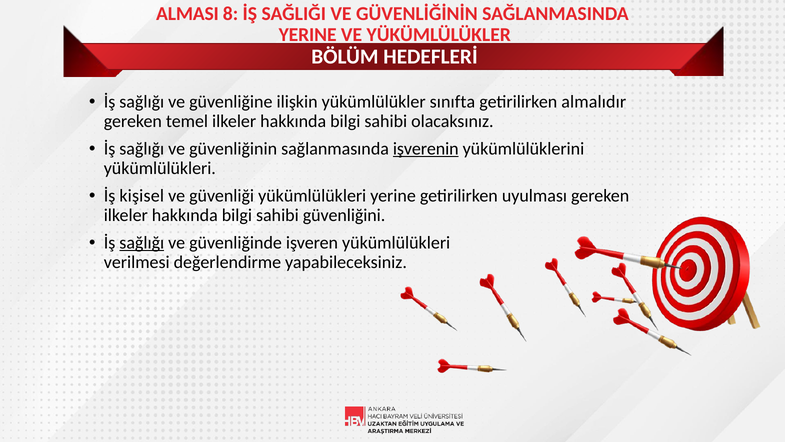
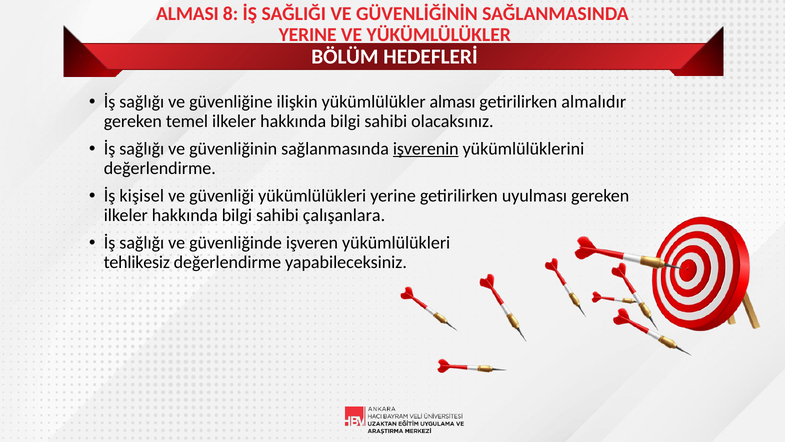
sınıfta: sınıfta -> alması
yükümlülükleri at (160, 168): yükümlülükleri -> değerlendirme
güvenliğini: güvenliğini -> çalışanlara
sağlığı at (142, 243) underline: present -> none
verilmesi: verilmesi -> tehlikesiz
